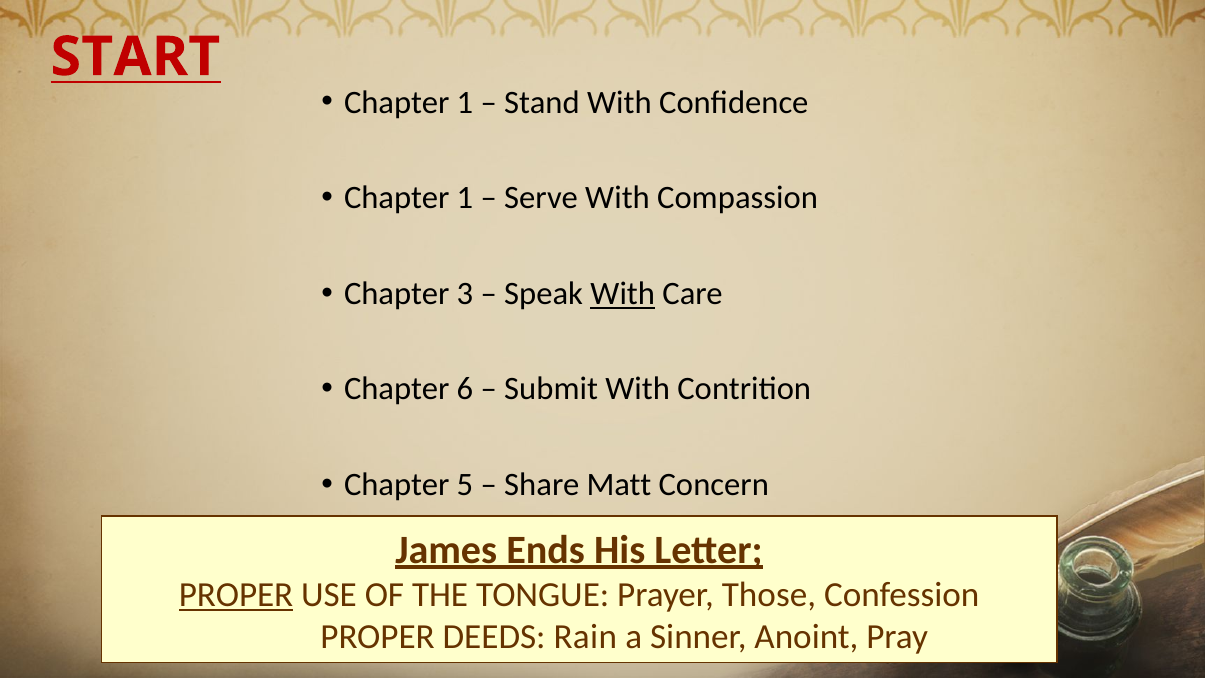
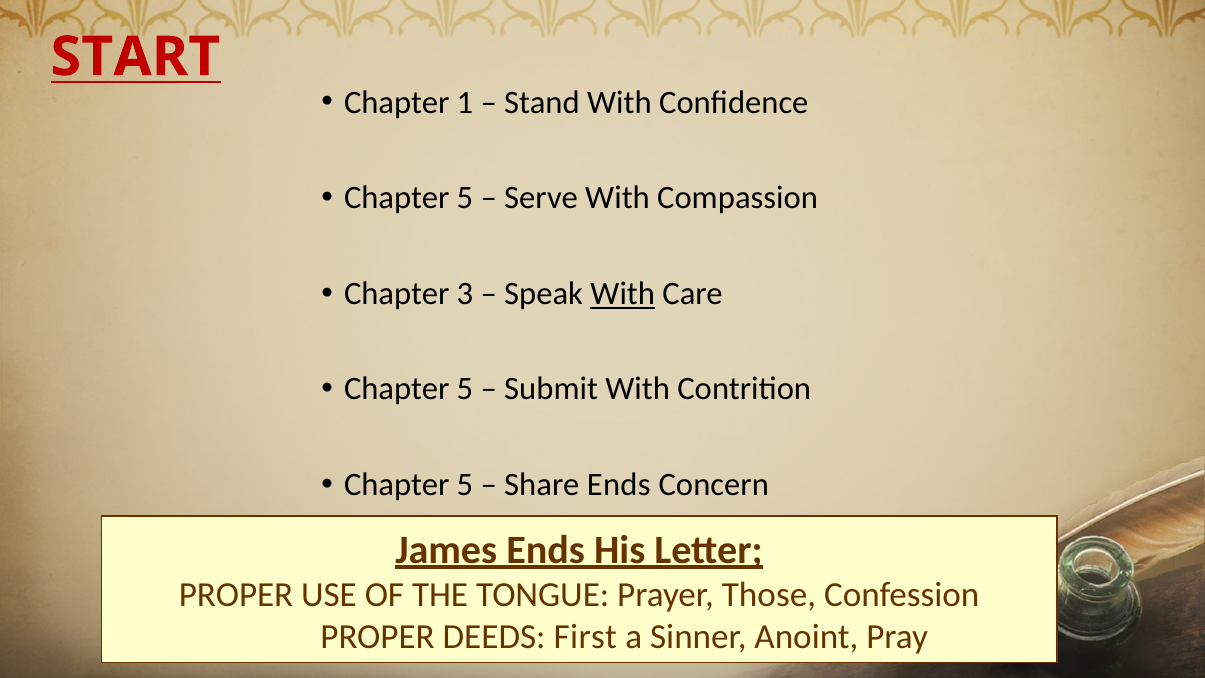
1 at (465, 198): 1 -> 5
6 at (465, 389): 6 -> 5
Share Matt: Matt -> Ends
PROPER at (236, 595) underline: present -> none
Rain: Rain -> First
